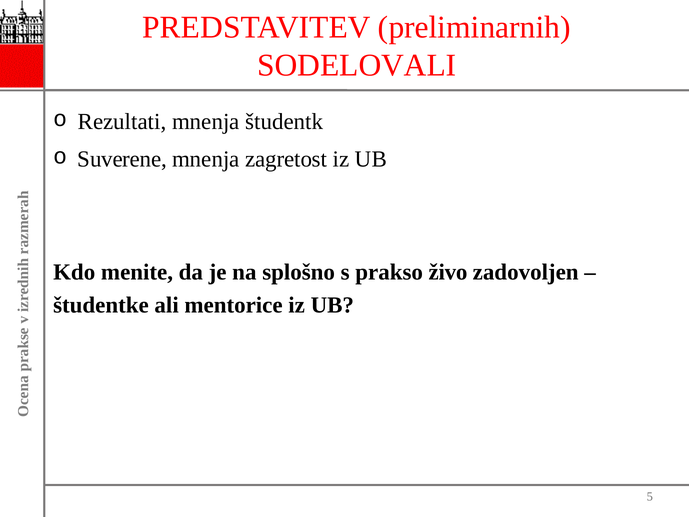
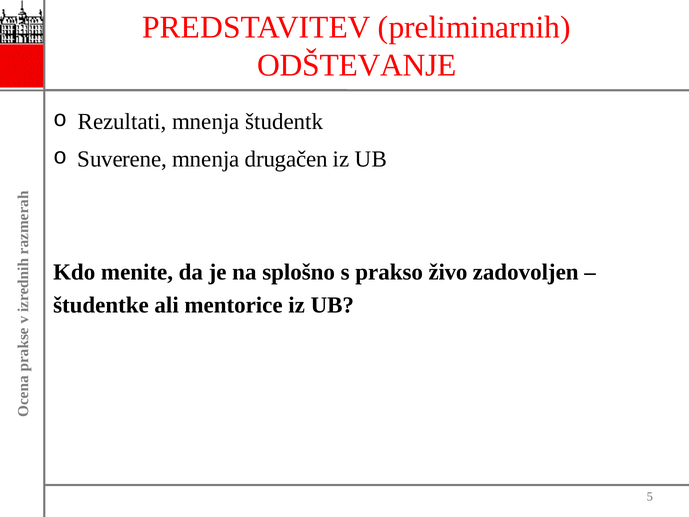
SODELOVALI: SODELOVALI -> ODŠTEVANJE
zagretost: zagretost -> drugačen
